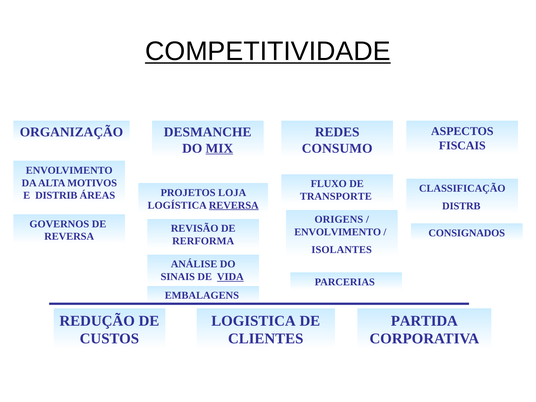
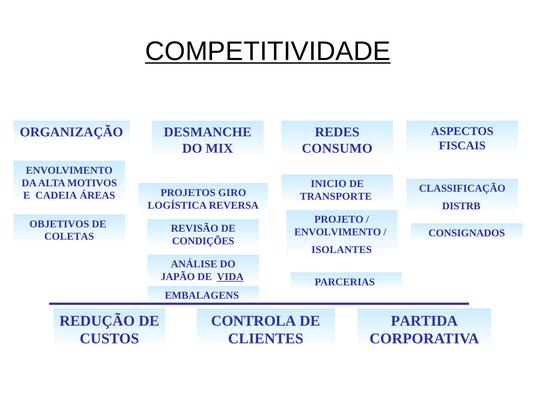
MIX underline: present -> none
FLUXO: FLUXO -> INICIO
LOJA: LOJA -> GIRO
DISTRIB: DISTRIB -> CADEIA
REVERSA at (234, 205) underline: present -> none
ORIGENS: ORIGENS -> PROJETO
GOVERNOS: GOVERNOS -> OBJETIVOS
REVERSA at (69, 237): REVERSA -> COLETAS
RERFORMA: RERFORMA -> CONDIÇÕES
SINAIS: SINAIS -> JAPÃO
LOGISTICA: LOGISTICA -> CONTROLA
